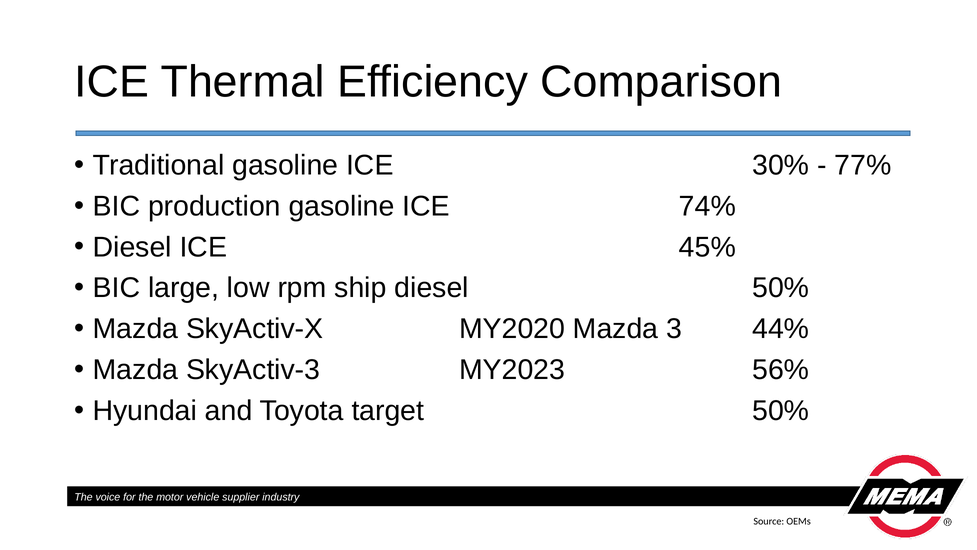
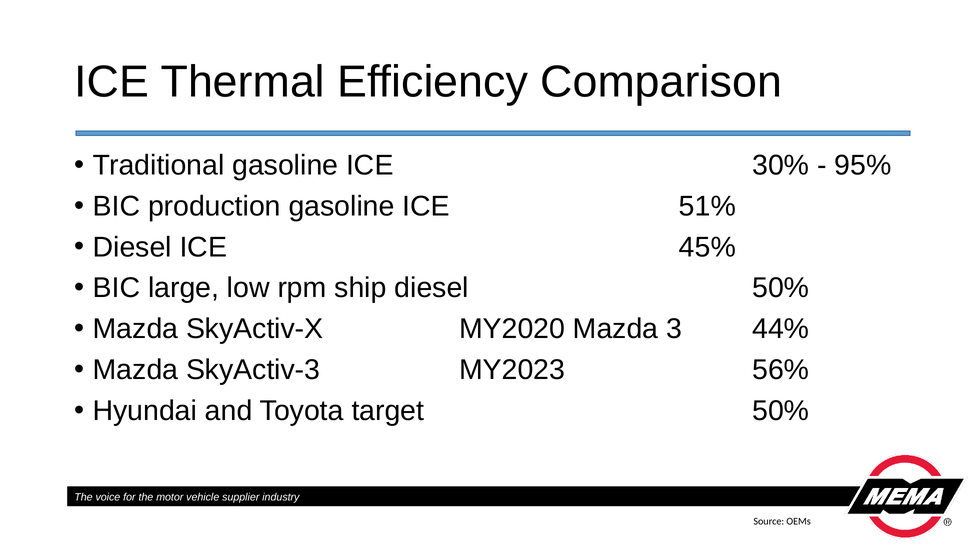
77%: 77% -> 95%
74%: 74% -> 51%
